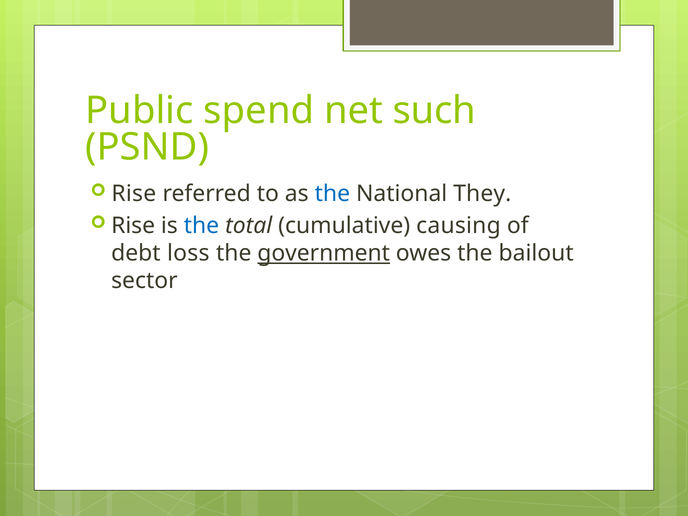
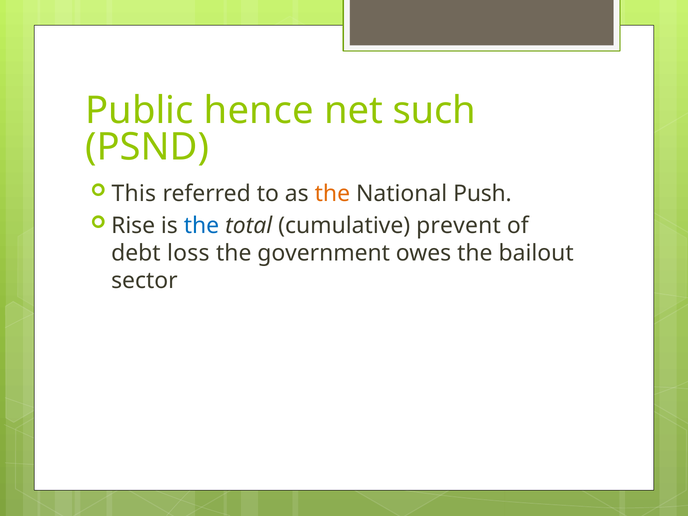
spend: spend -> hence
Rise at (134, 194): Rise -> This
the at (332, 194) colour: blue -> orange
They: They -> Push
causing: causing -> prevent
government underline: present -> none
